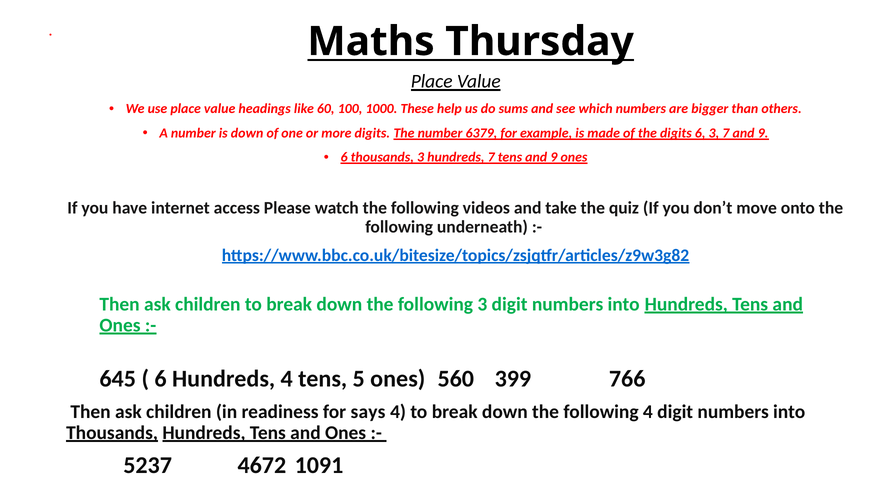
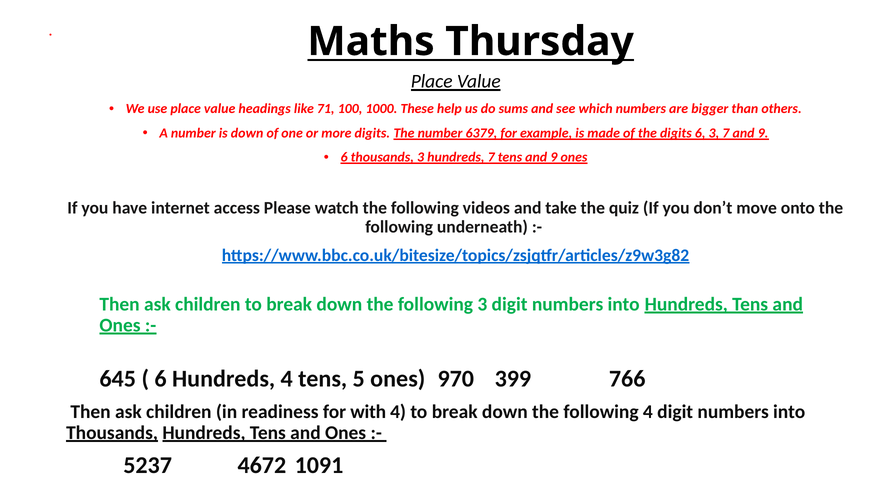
60: 60 -> 71
560: 560 -> 970
says: says -> with
